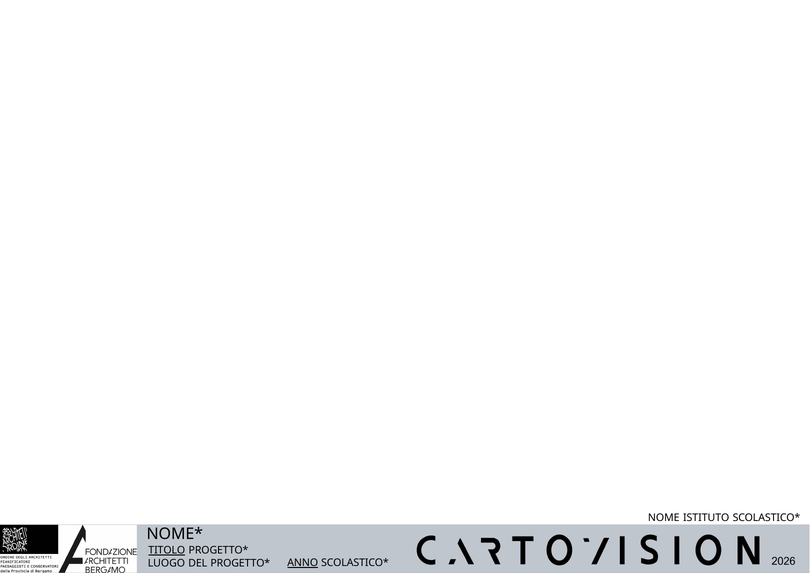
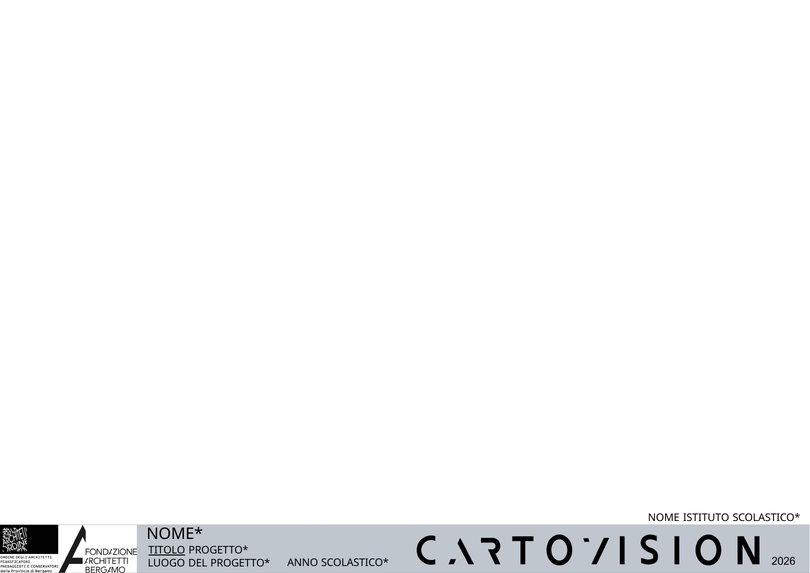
ANNO underline: present -> none
